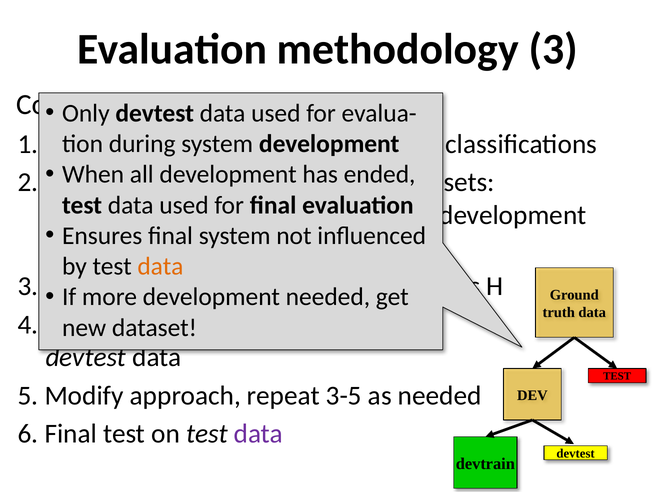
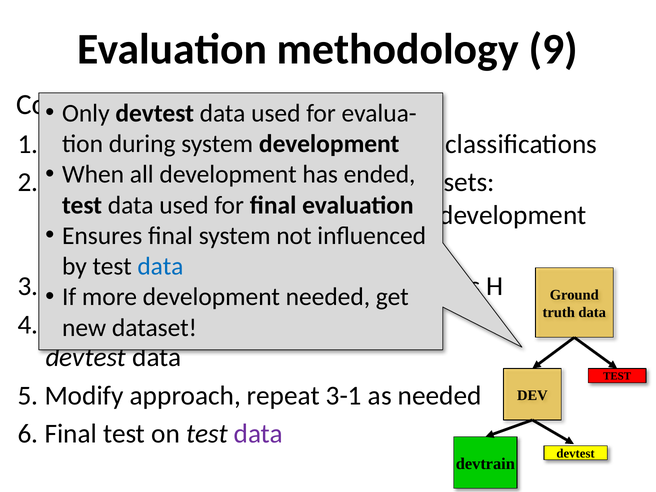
methodology 3: 3 -> 9
data at (160, 266) colour: orange -> blue
3-5: 3-5 -> 3-1
